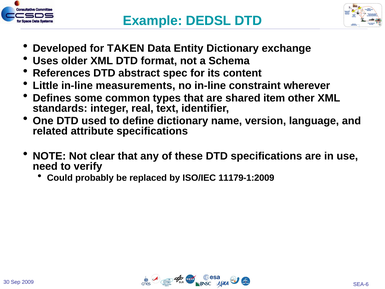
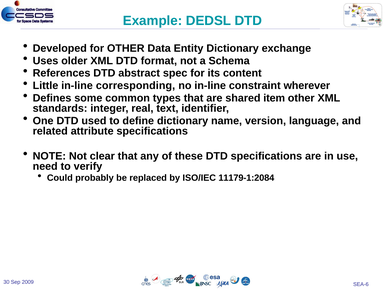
for TAKEN: TAKEN -> OTHER
measurements: measurements -> corresponding
11179-1:2009: 11179-1:2009 -> 11179-1:2084
